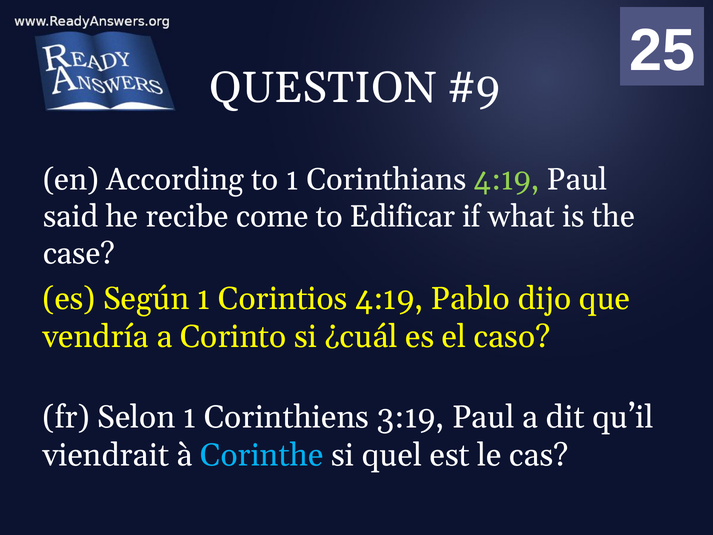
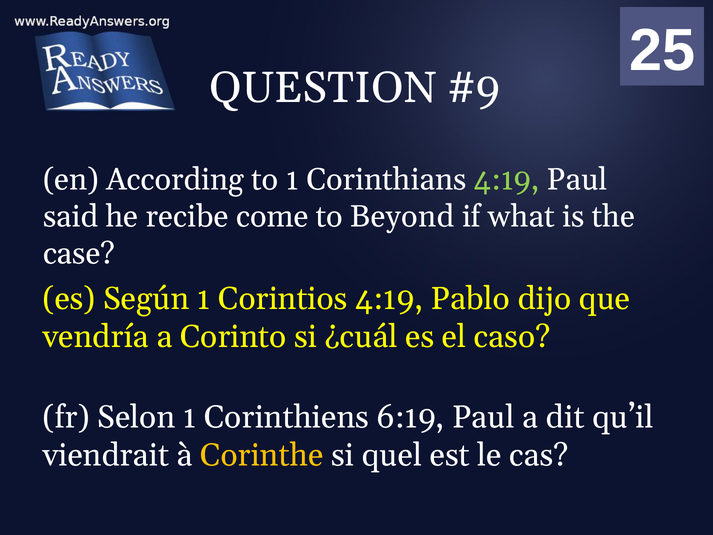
Edificar: Edificar -> Beyond
3:19: 3:19 -> 6:19
Corinthe colour: light blue -> yellow
